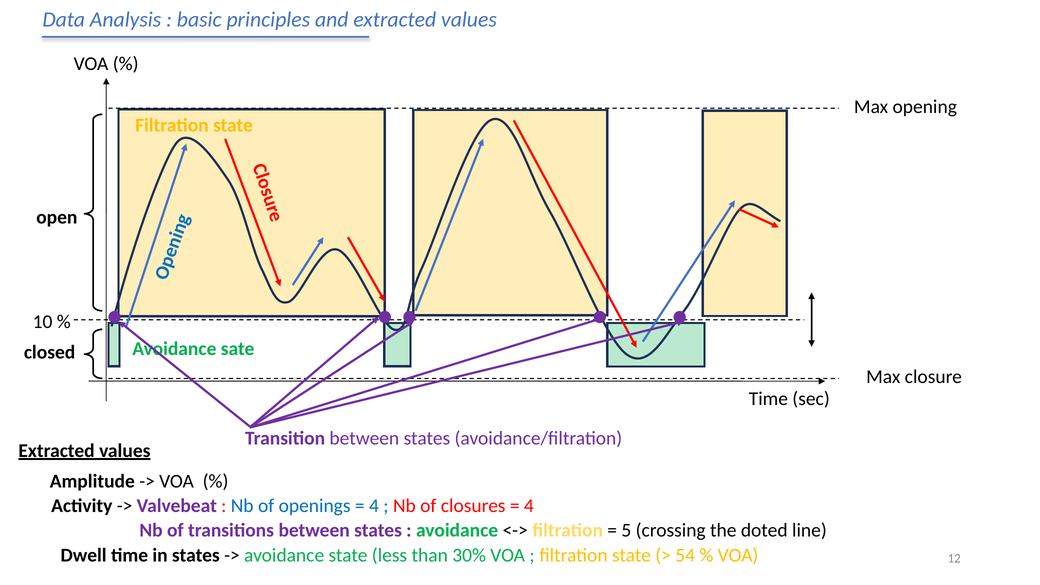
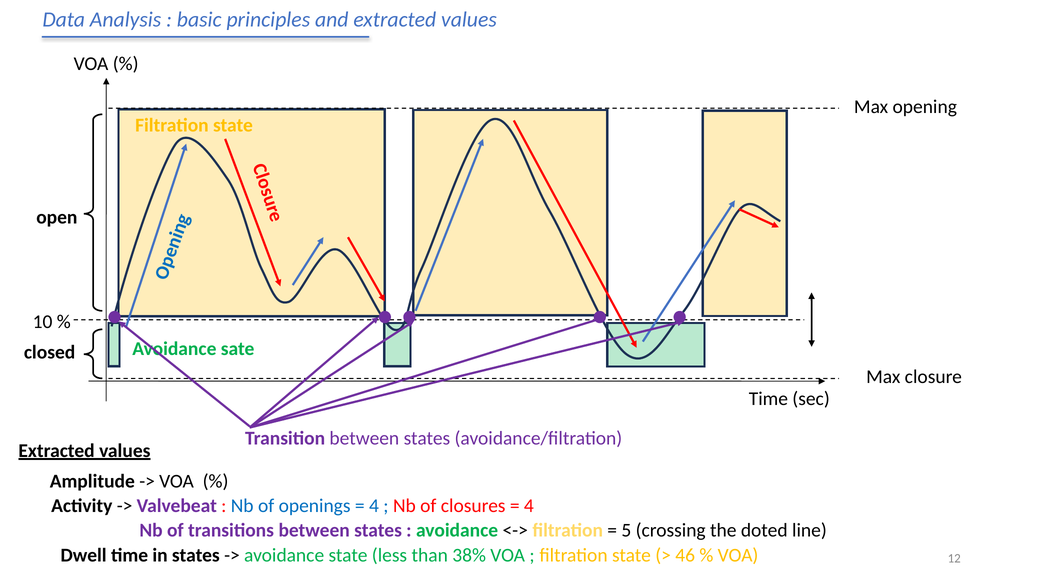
30%: 30% -> 38%
54: 54 -> 46
